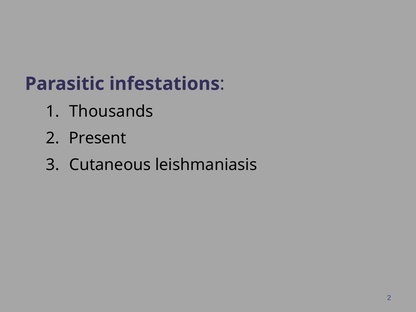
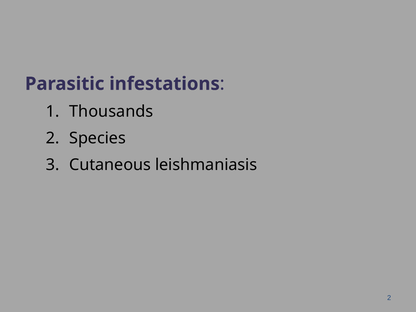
Present: Present -> Species
